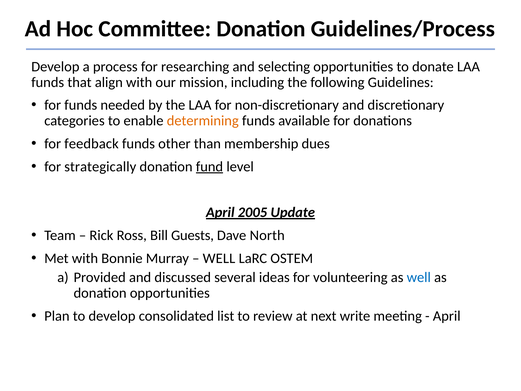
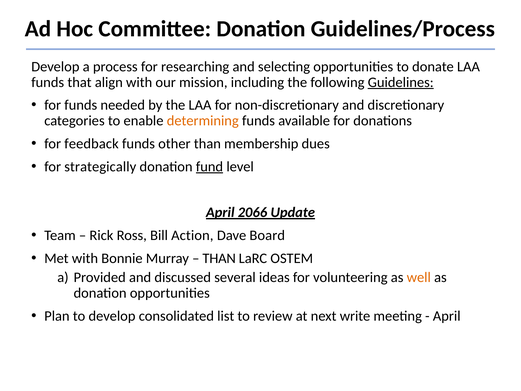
Guidelines underline: none -> present
2005: 2005 -> 2066
Guests: Guests -> Action
North: North -> Board
WELL at (219, 258): WELL -> THAN
well at (419, 277) colour: blue -> orange
